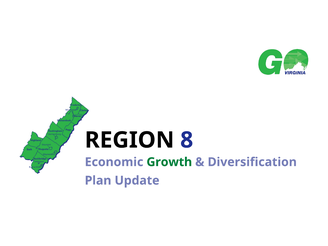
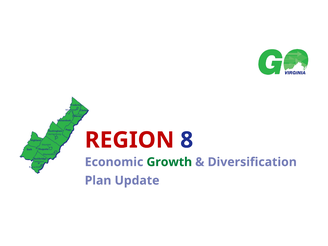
REGION colour: black -> red
